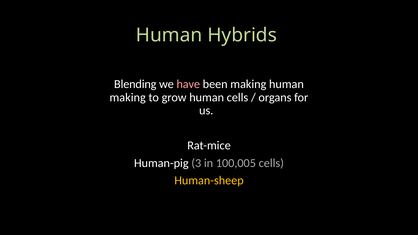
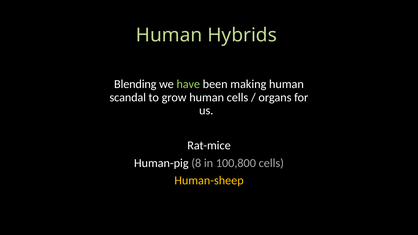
have colour: pink -> light green
making at (128, 97): making -> scandal
3: 3 -> 8
100,005: 100,005 -> 100,800
